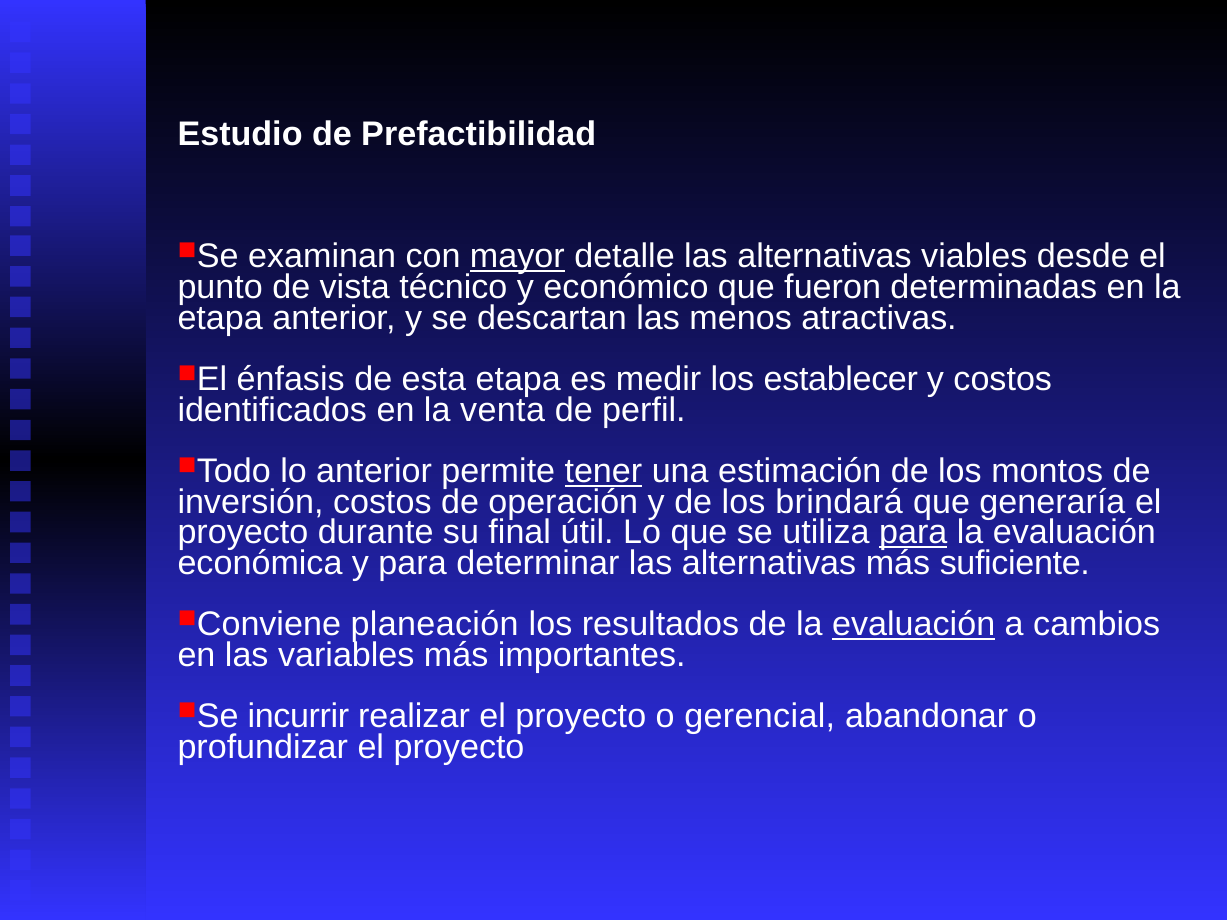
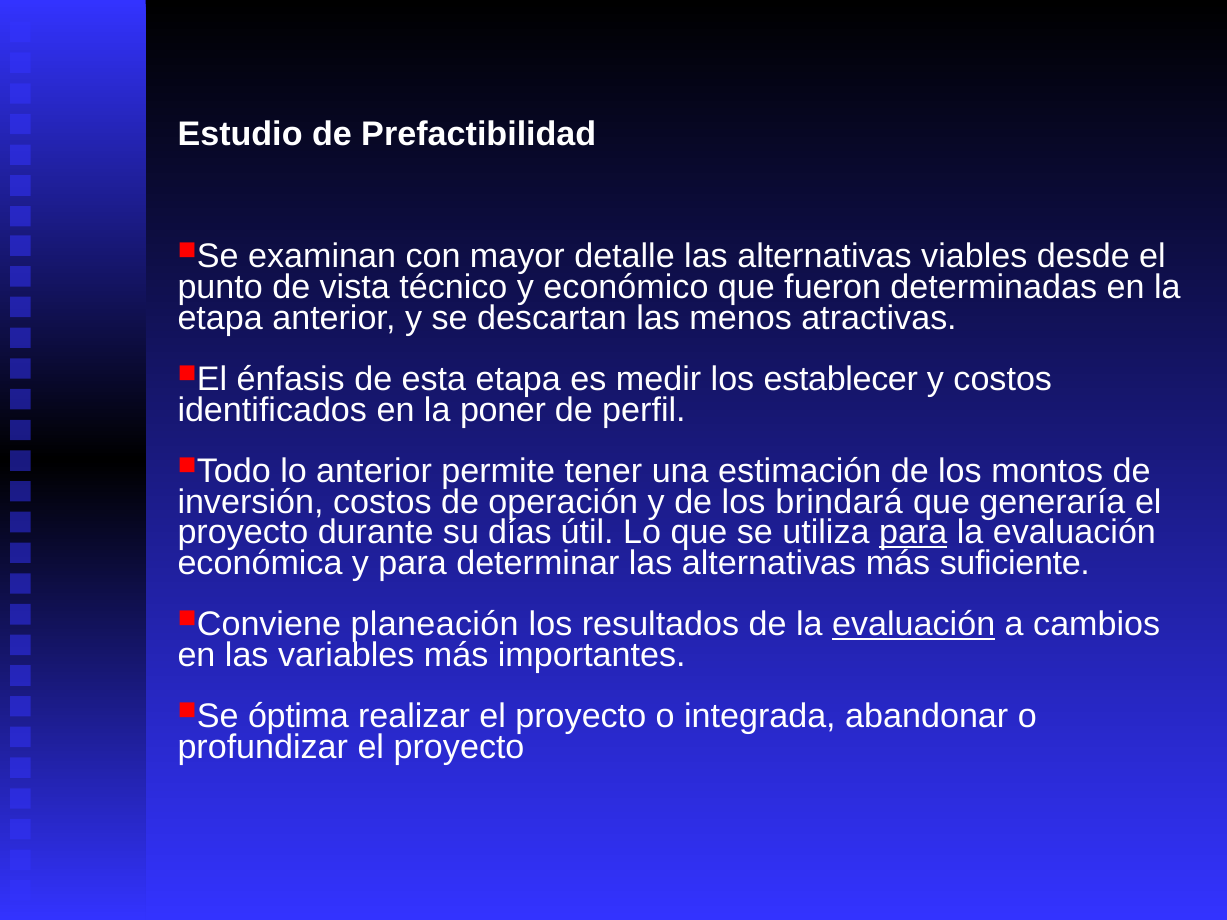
mayor underline: present -> none
venta: venta -> poner
tener underline: present -> none
final: final -> días
incurrir: incurrir -> óptima
gerencial: gerencial -> integrada
